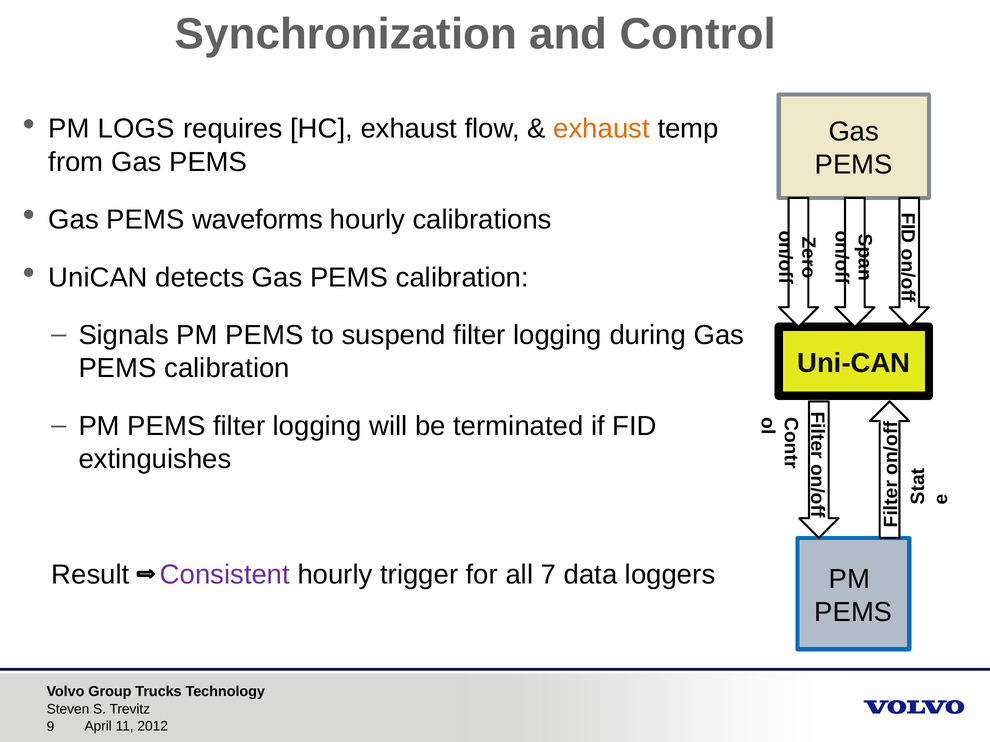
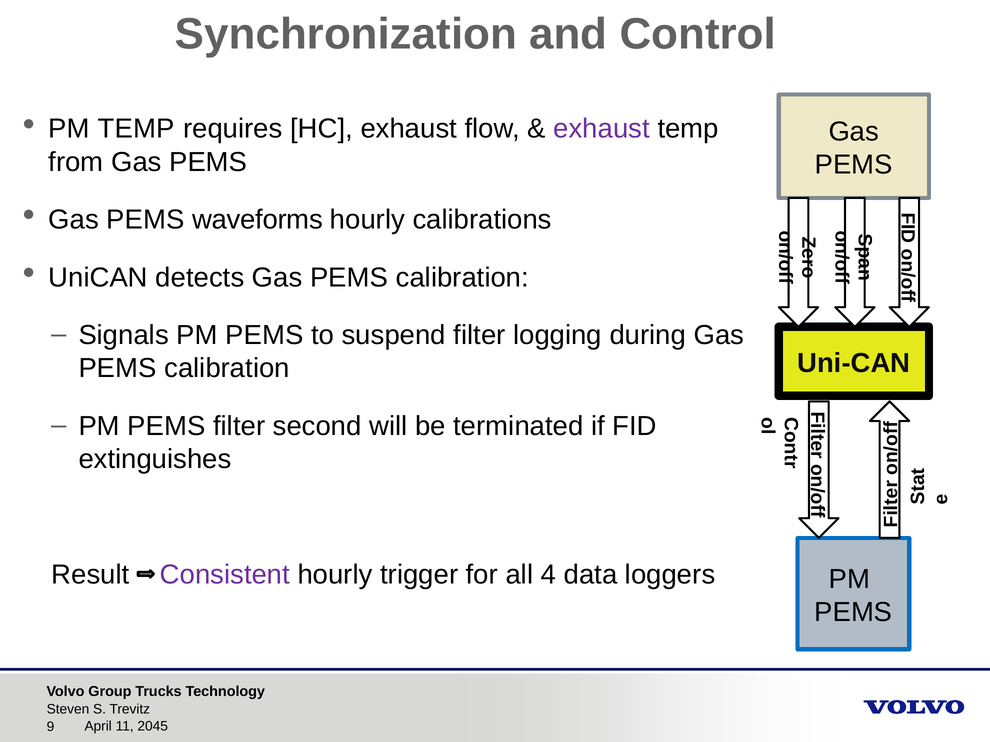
PM LOGS: LOGS -> TEMP
exhaust at (602, 129) colour: orange -> purple
PEMS filter logging: logging -> second
7: 7 -> 4
2012: 2012 -> 2045
